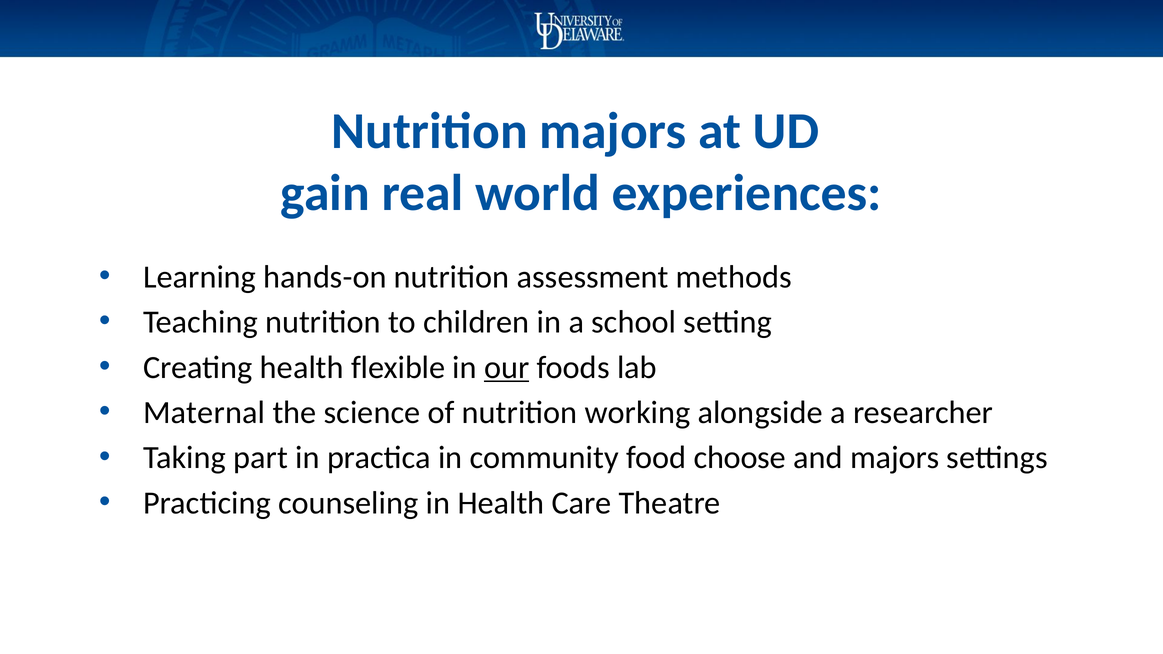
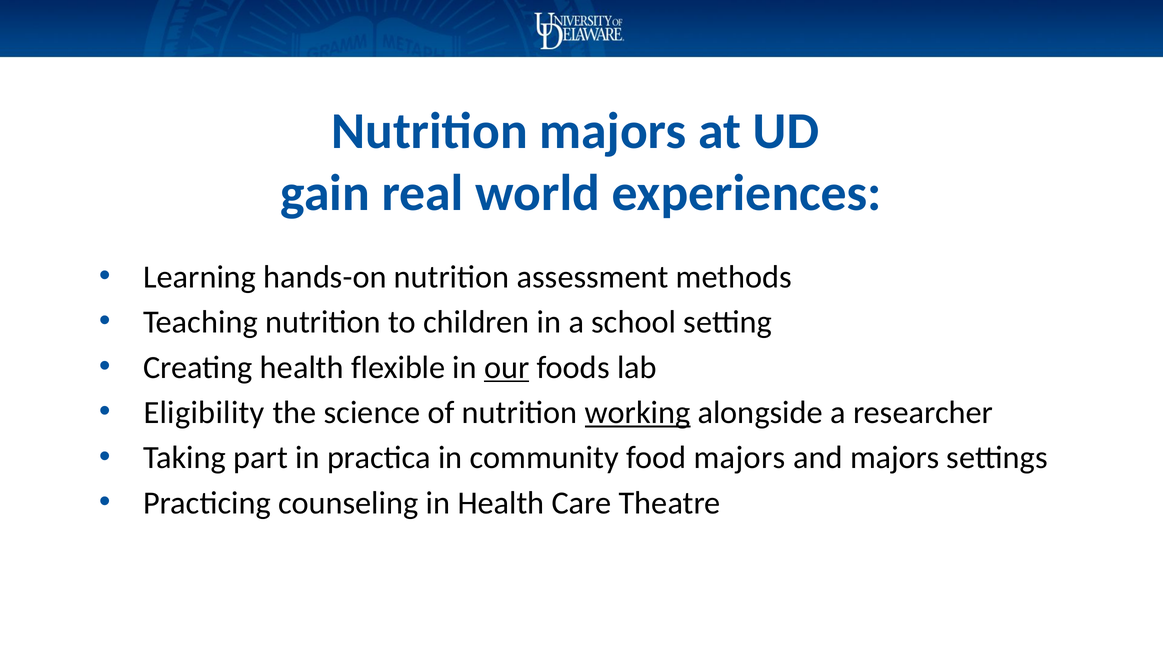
Maternal: Maternal -> Eligibility
working underline: none -> present
food choose: choose -> majors
